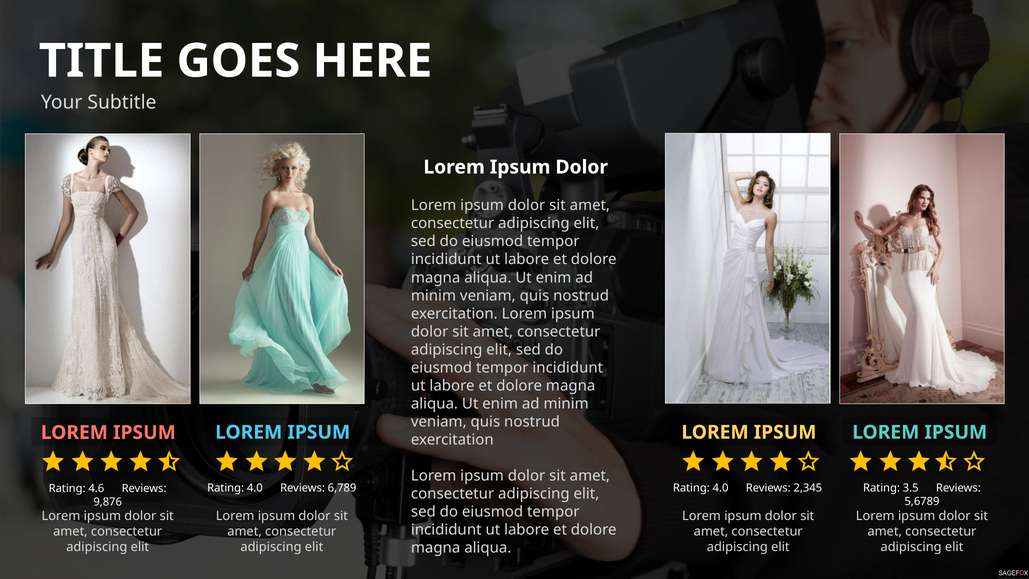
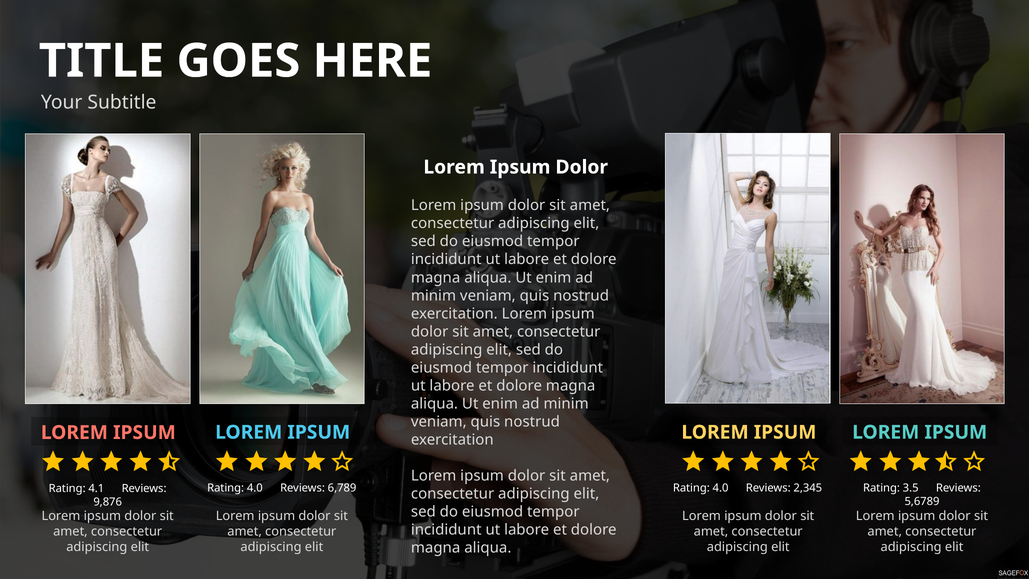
4.6: 4.6 -> 4.1
